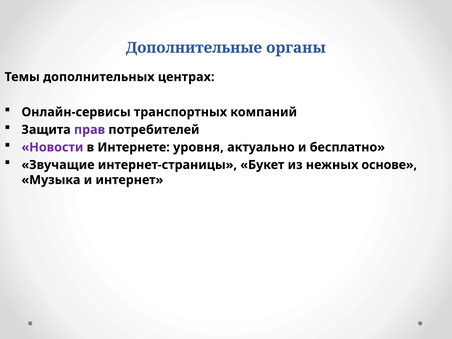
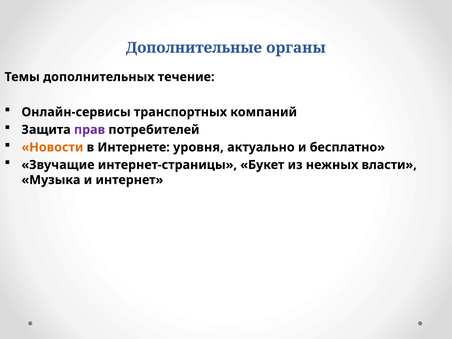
центрах: центрах -> течение
Новости colour: purple -> orange
основе: основе -> власти
